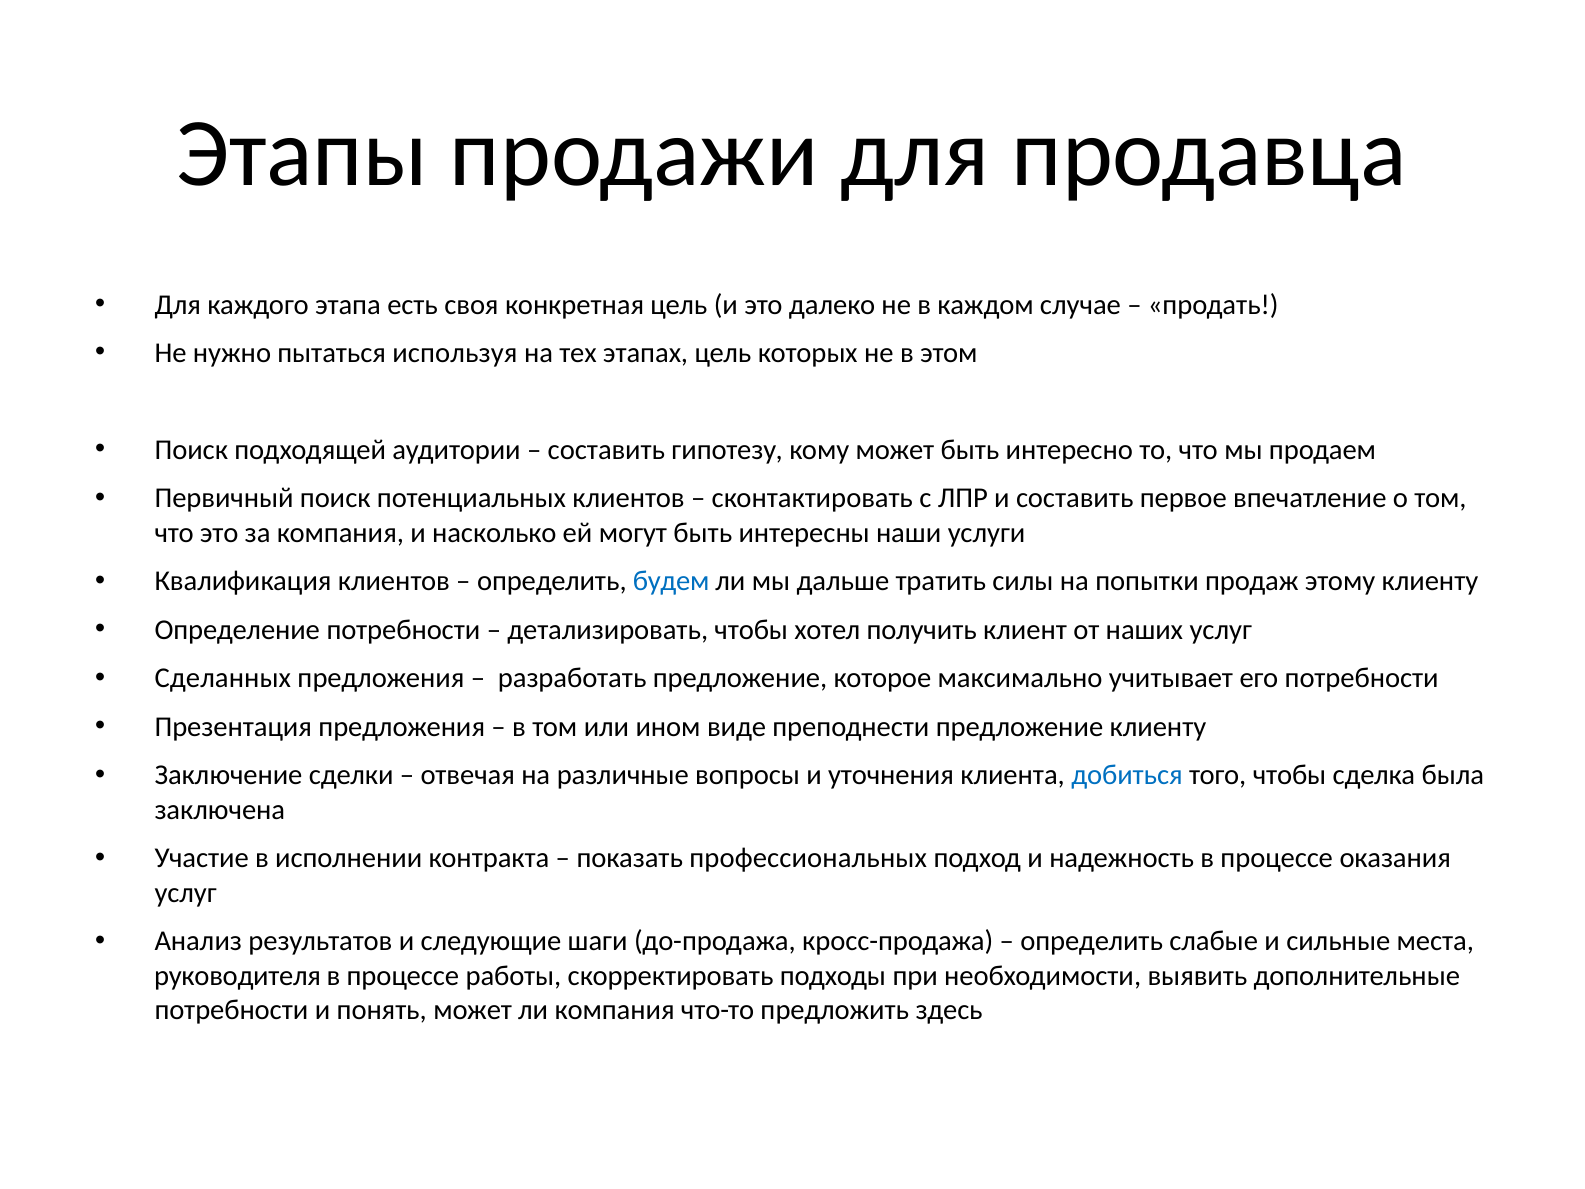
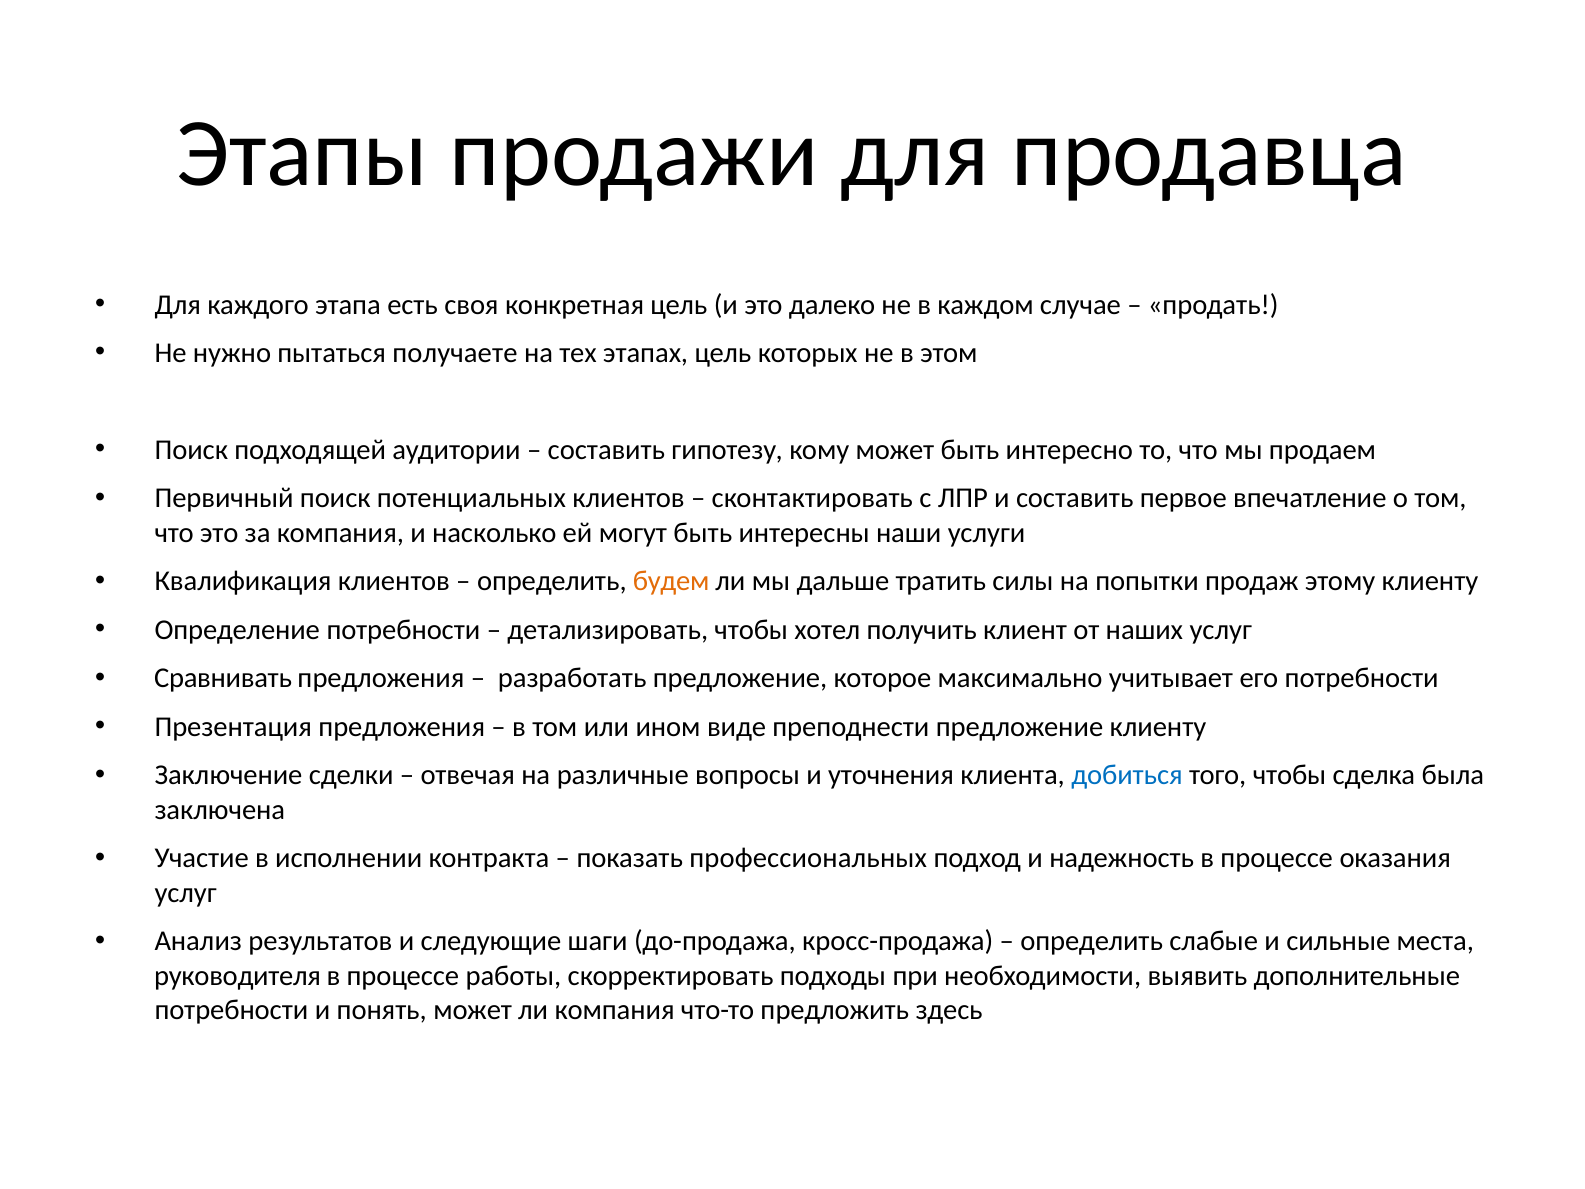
используя: используя -> получаете
будем colour: blue -> orange
Сделанных: Сделанных -> Сравнивать
